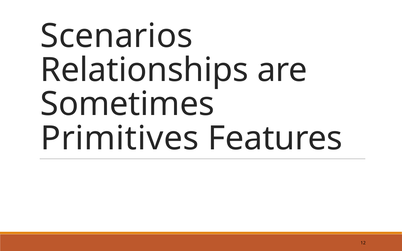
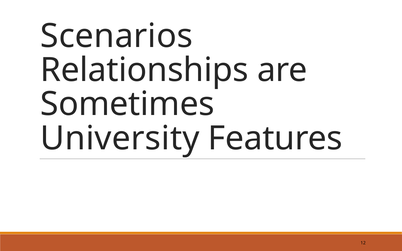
Primitives: Primitives -> University
